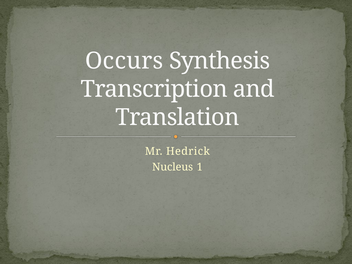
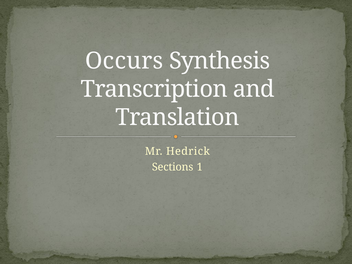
Nucleus: Nucleus -> Sections
